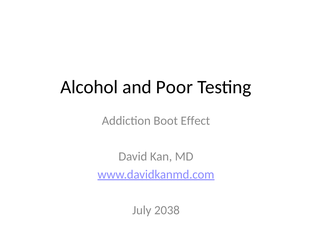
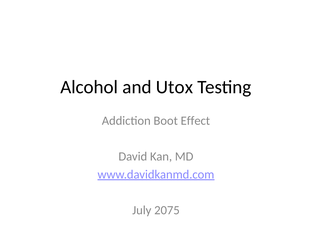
Poor: Poor -> Utox
2038: 2038 -> 2075
